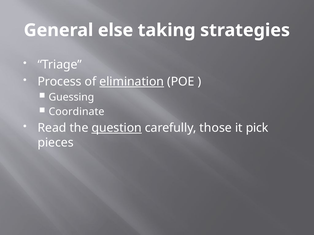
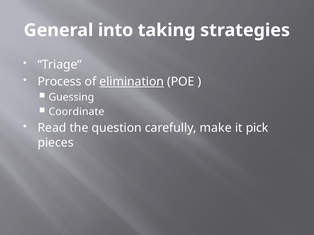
else: else -> into
question underline: present -> none
those: those -> make
